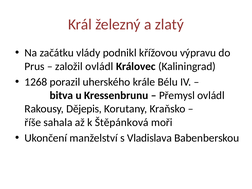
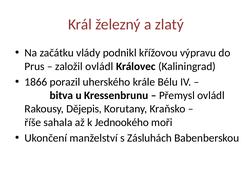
1268: 1268 -> 1866
Štěpánková: Štěpánková -> Jednookého
Vladislava: Vladislava -> Zásluhách
